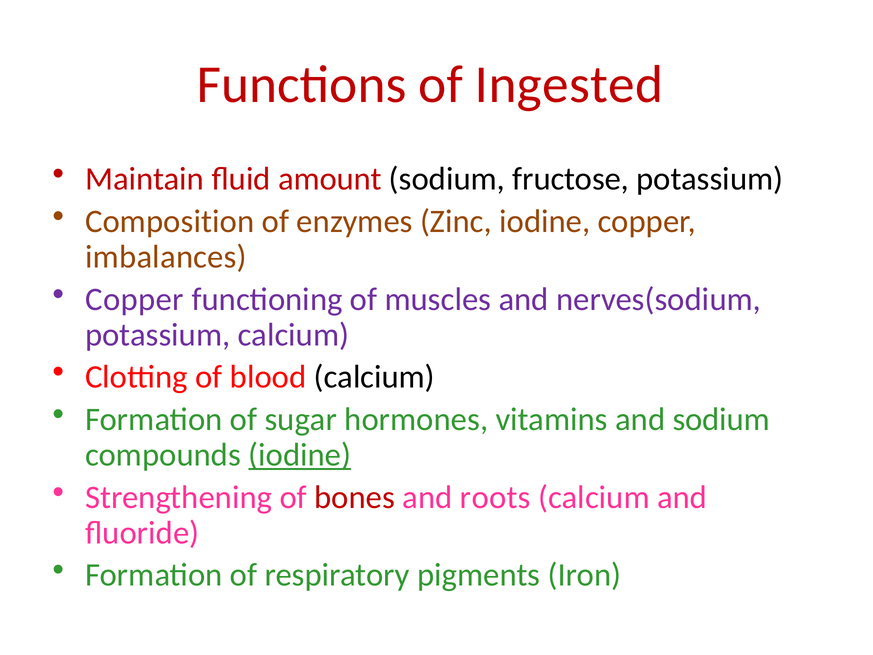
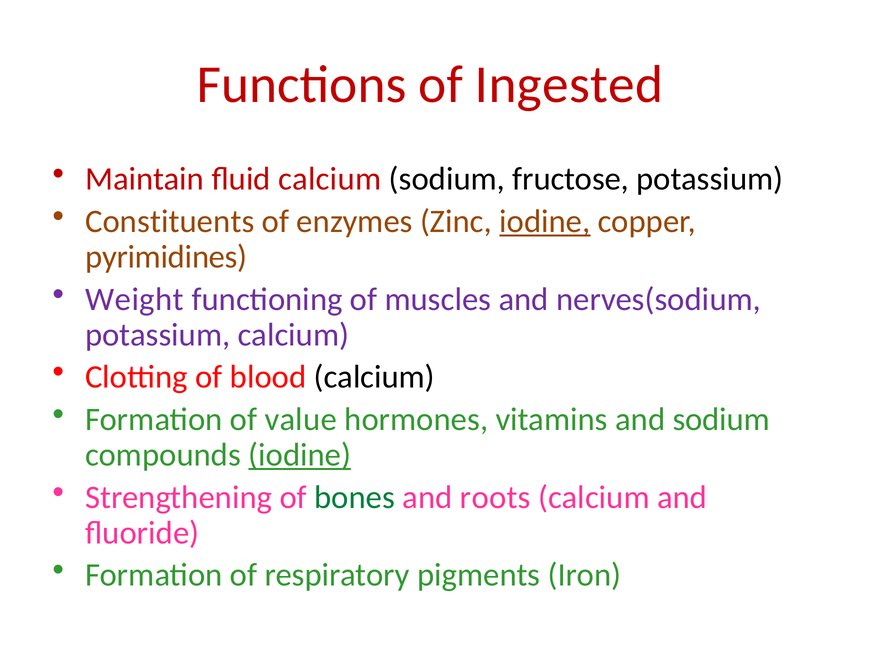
fluid amount: amount -> calcium
Composition: Composition -> Constituents
iodine at (545, 221) underline: none -> present
imbalances: imbalances -> pyrimidines
Copper at (134, 299): Copper -> Weight
sugar: sugar -> value
bones colour: red -> green
